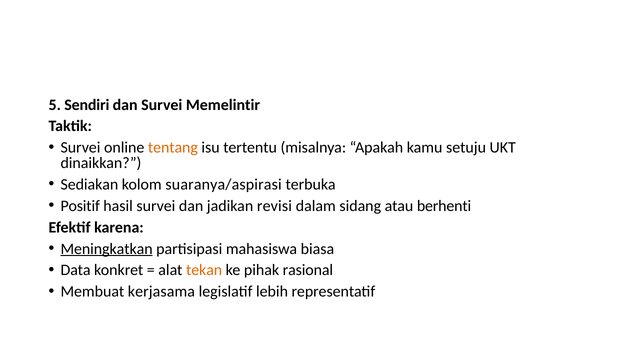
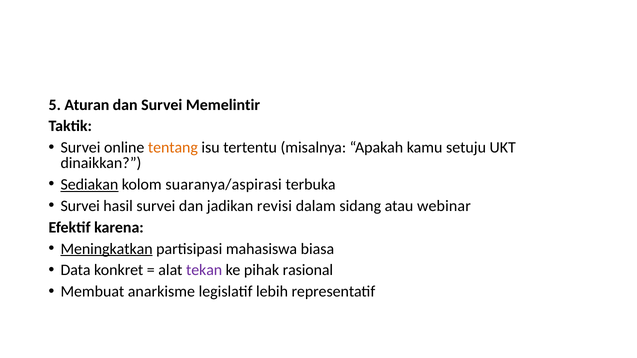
Sendiri: Sendiri -> Aturan
Sediakan underline: none -> present
Positif at (80, 206): Positif -> Survei
berhenti: berhenti -> webinar
tekan colour: orange -> purple
kerjasama: kerjasama -> anarkisme
